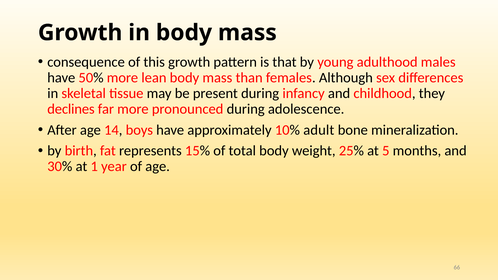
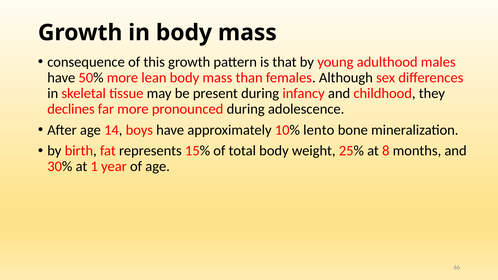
adult: adult -> lento
5: 5 -> 8
